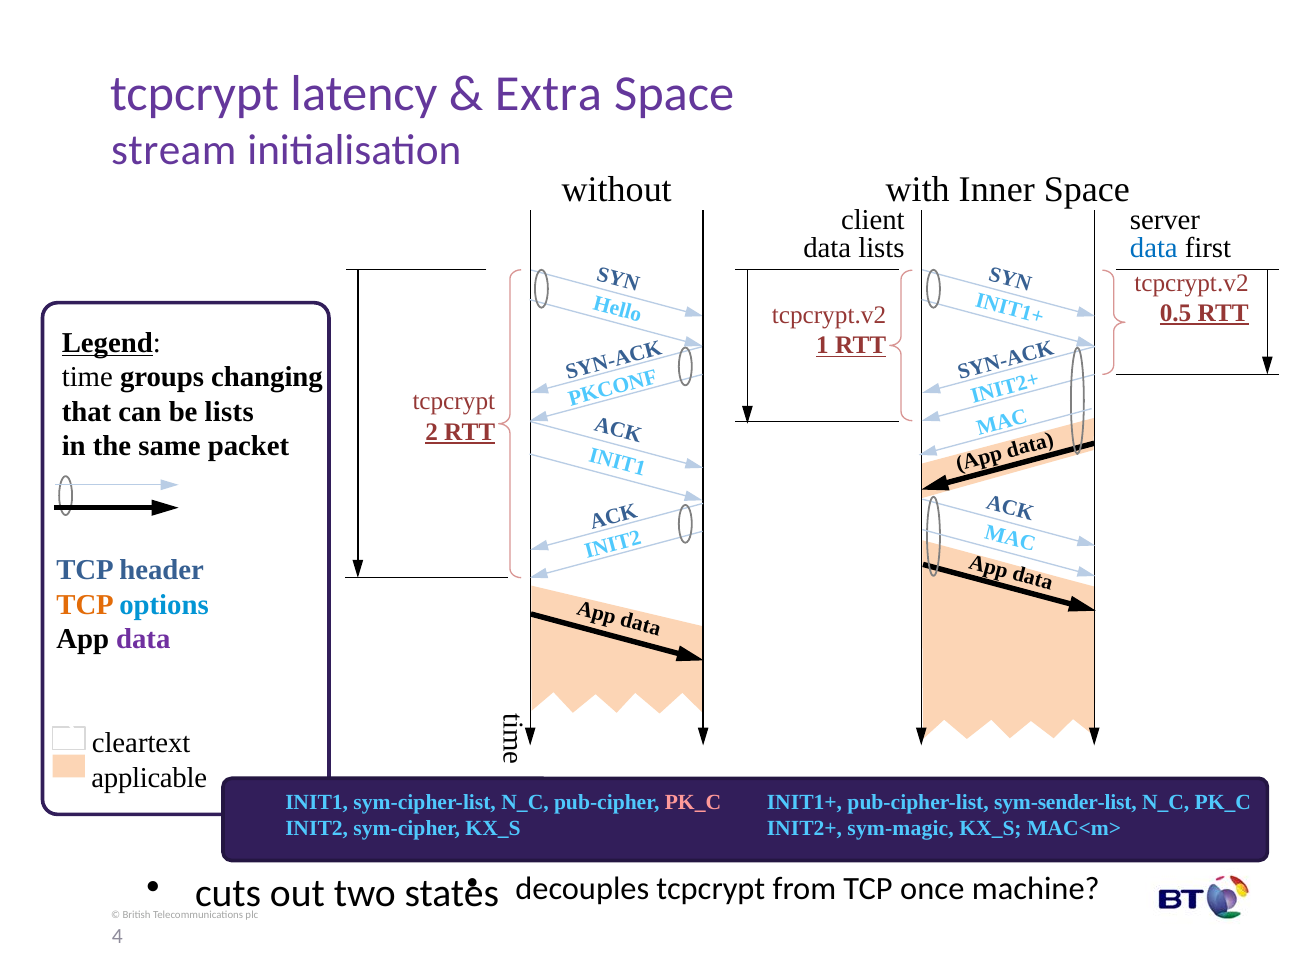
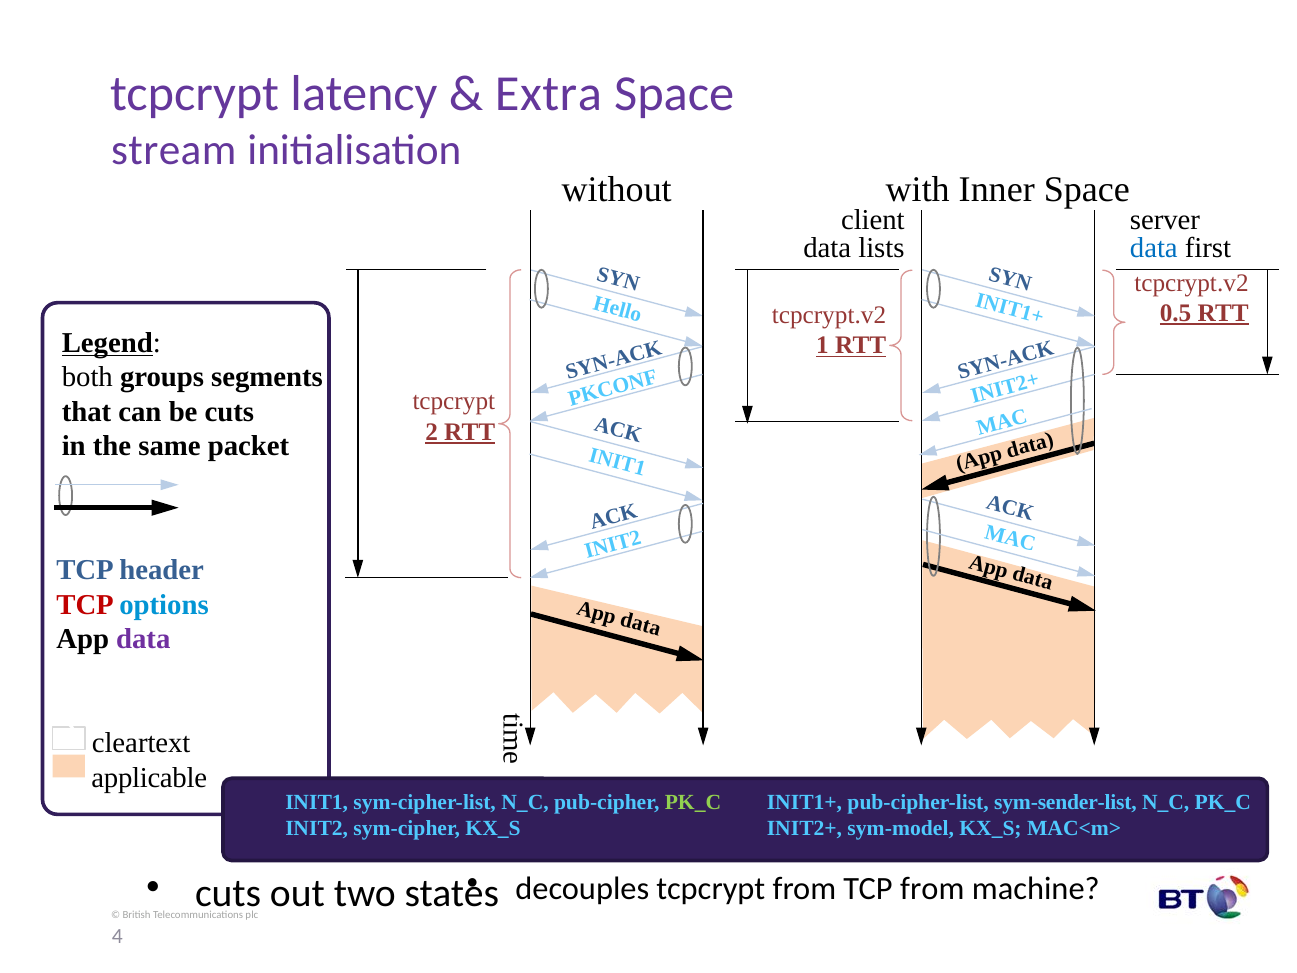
time: time -> both
changing: changing -> segments
be lists: lists -> cuts
TCP at (85, 605) colour: orange -> red
PK_C at (693, 802) colour: pink -> light green
sym-magic: sym-magic -> sym-model
TCP once: once -> from
